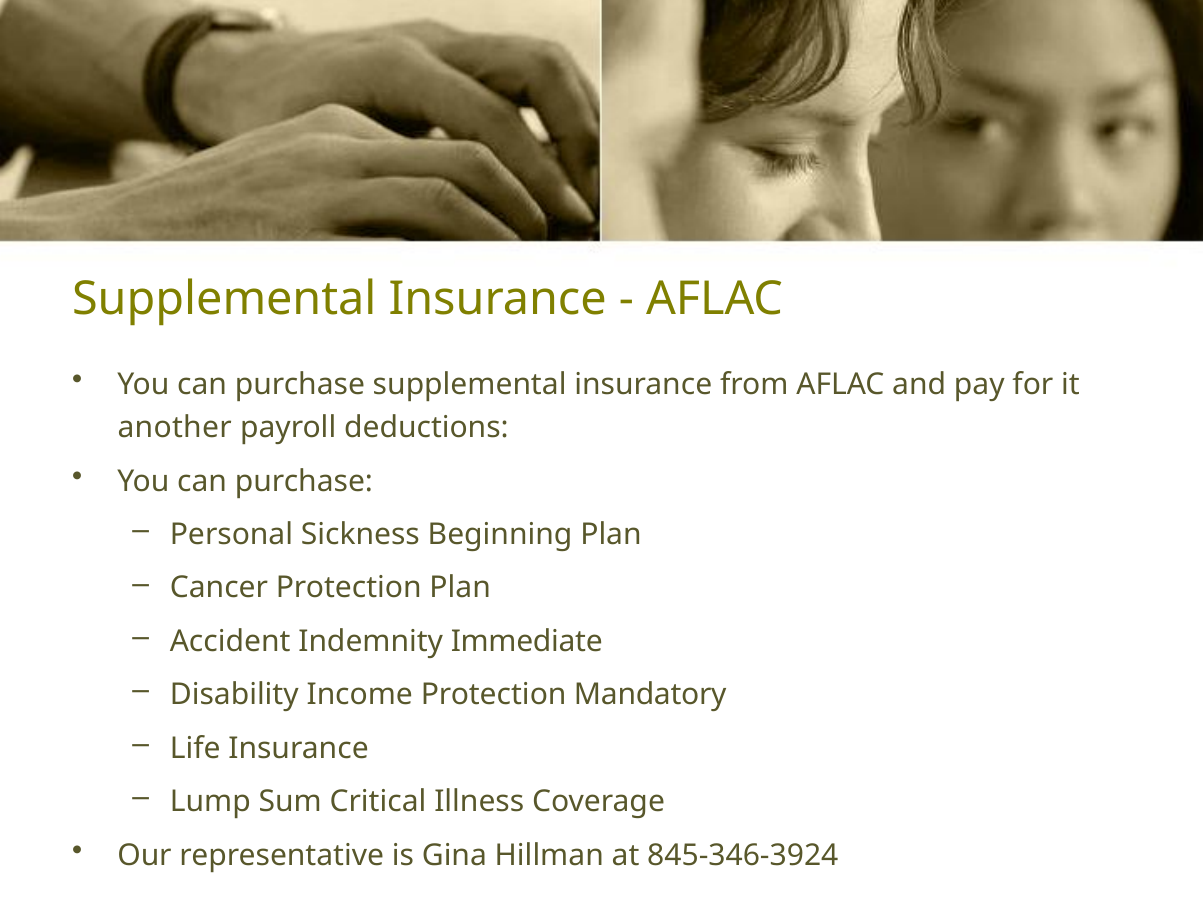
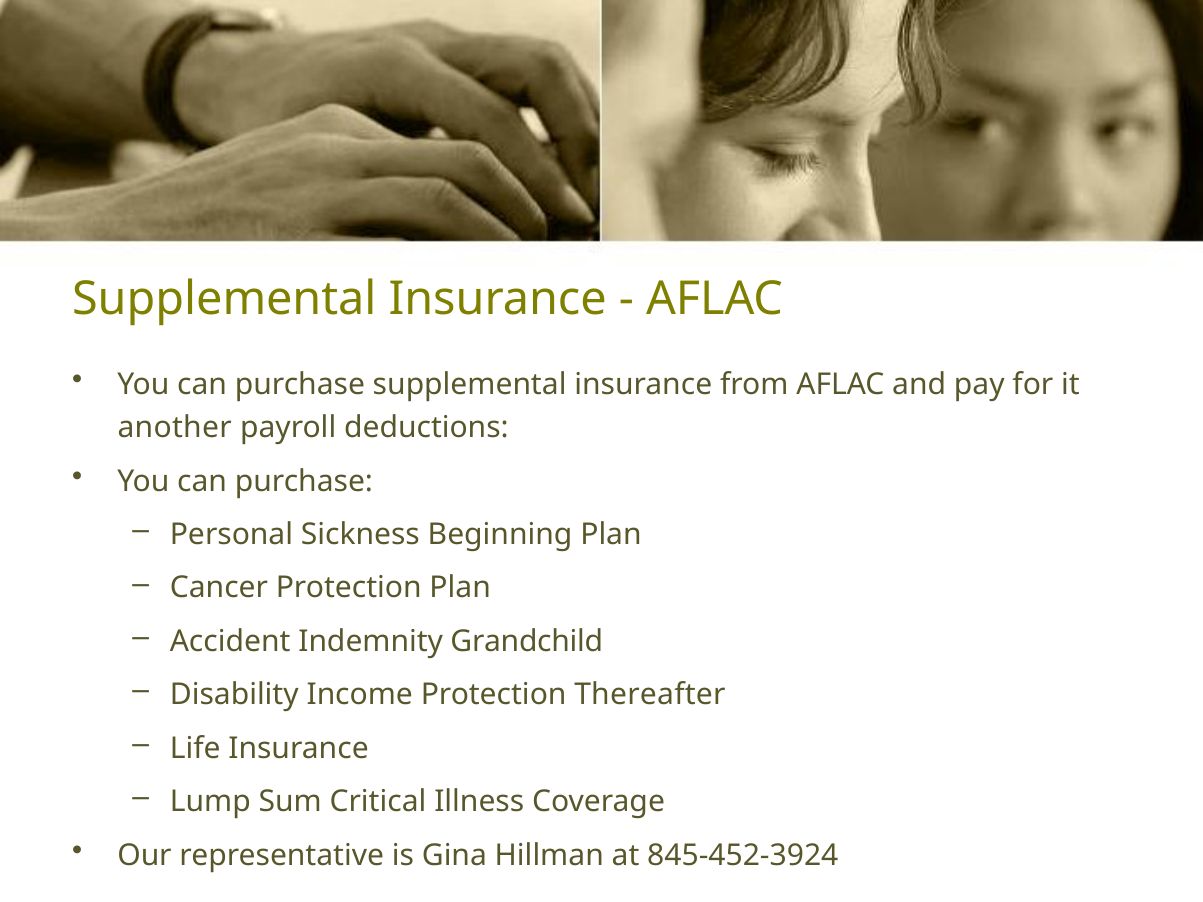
Immediate: Immediate -> Grandchild
Mandatory: Mandatory -> Thereafter
845-346-3924: 845-346-3924 -> 845-452-3924
